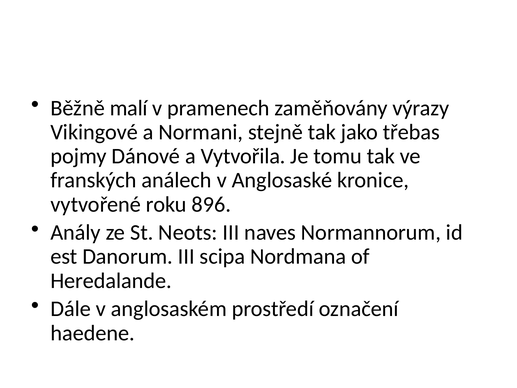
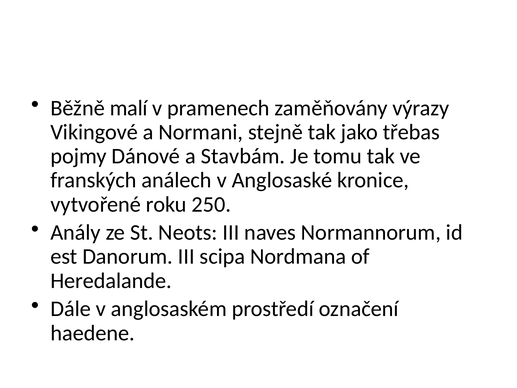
Vytvořila: Vytvořila -> Stavbám
896: 896 -> 250
